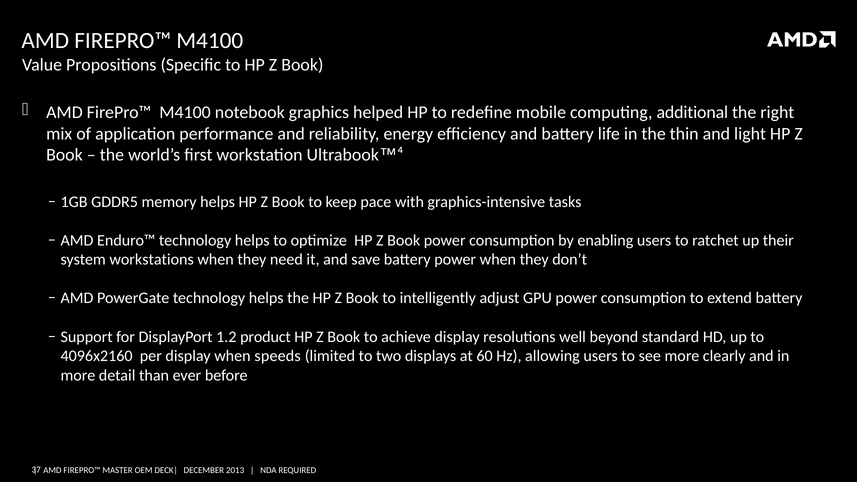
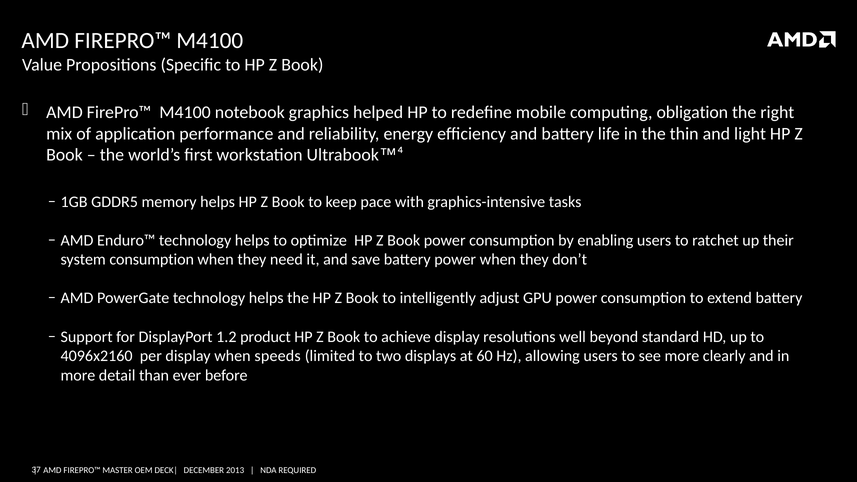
additional: additional -> obligation
system workstations: workstations -> consumption
